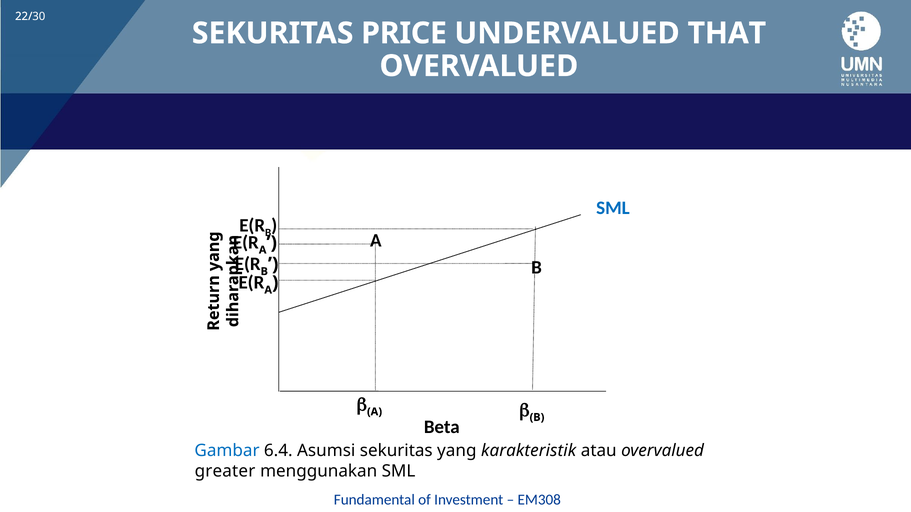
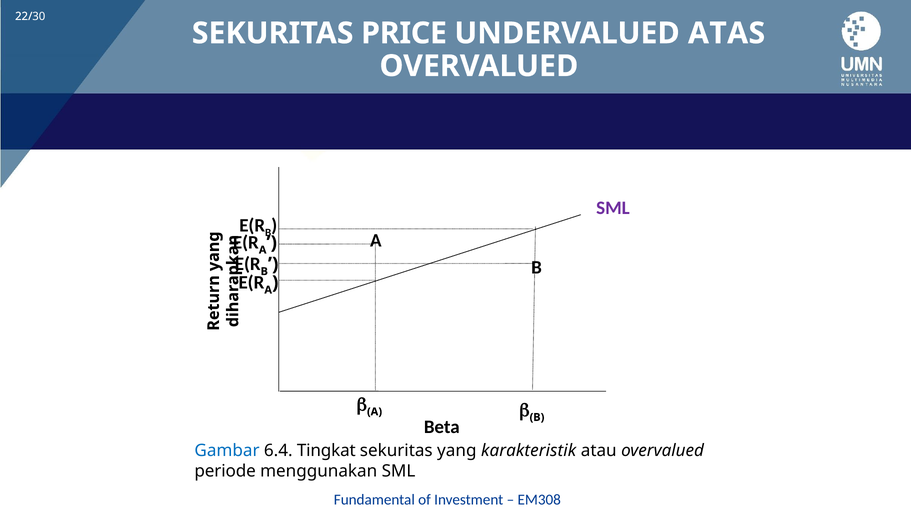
THAT: THAT -> ATAS
SML at (613, 208) colour: blue -> purple
Asumsi: Asumsi -> Tingkat
greater: greater -> periode
